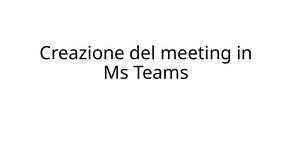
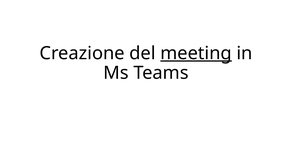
meeting underline: none -> present
